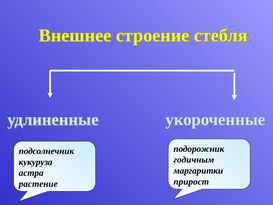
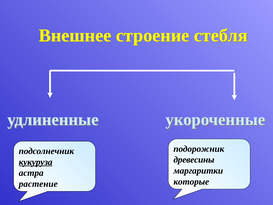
годичным: годичным -> древесины
кукуруза underline: none -> present
прирост: прирост -> которые
